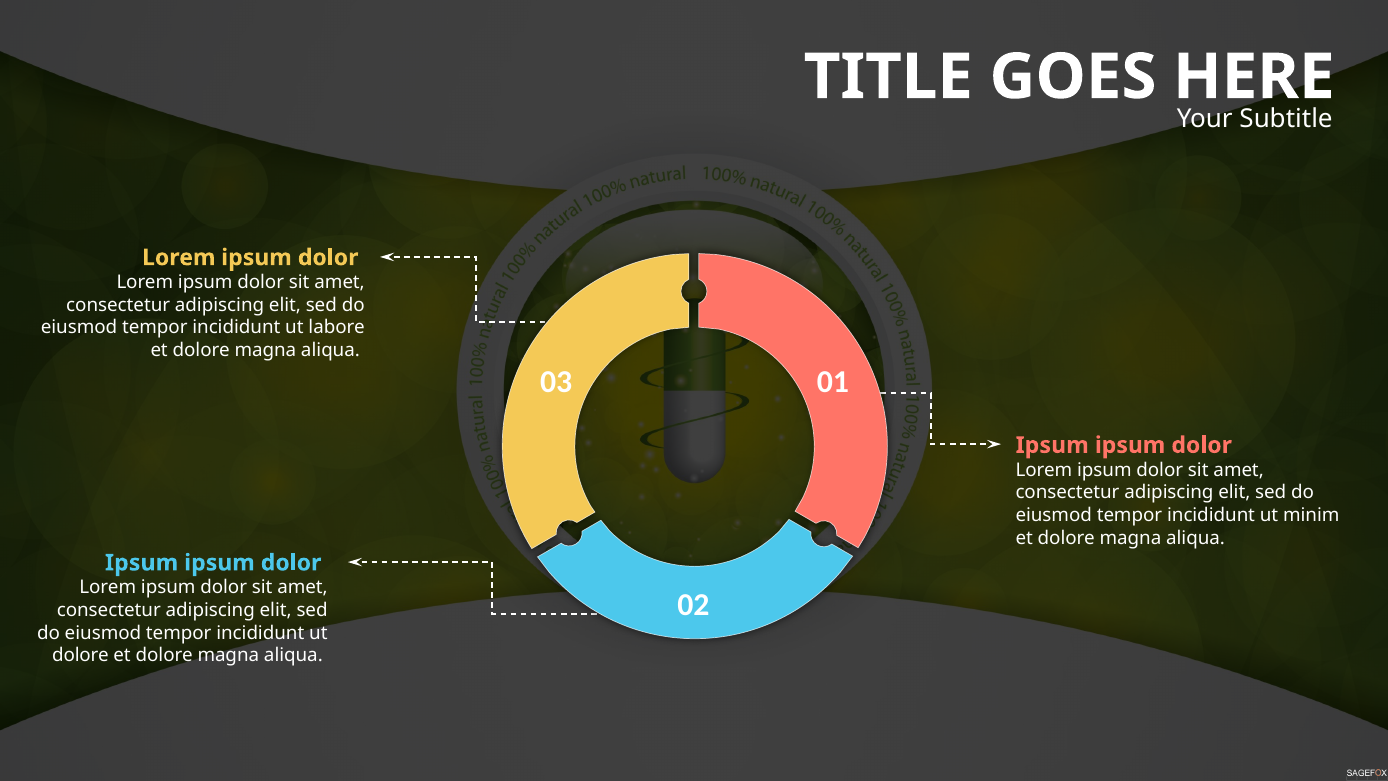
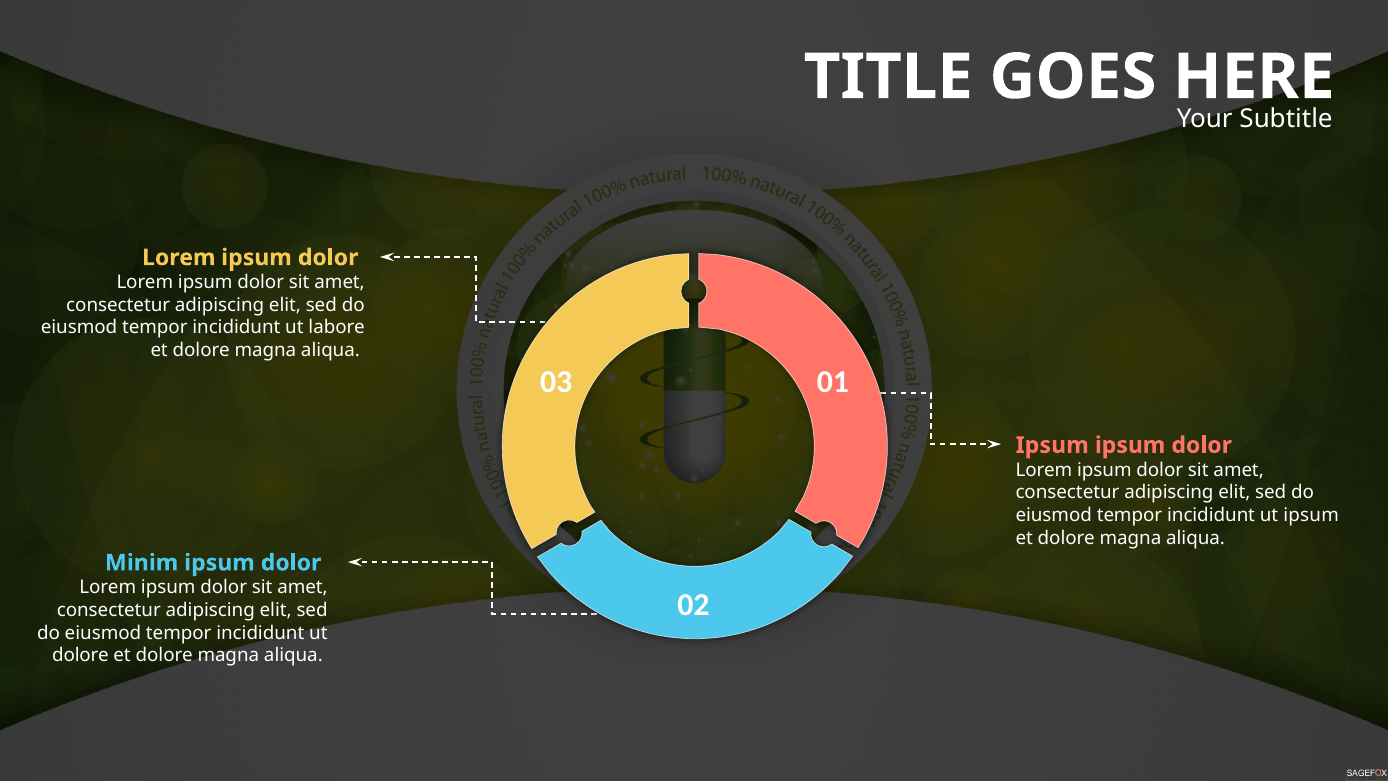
ut minim: minim -> ipsum
Ipsum at (142, 563): Ipsum -> Minim
